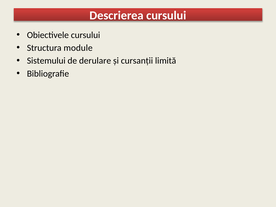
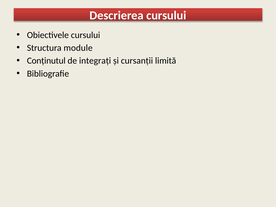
Sistemului: Sistemului -> Conținutul
derulare: derulare -> integrați
